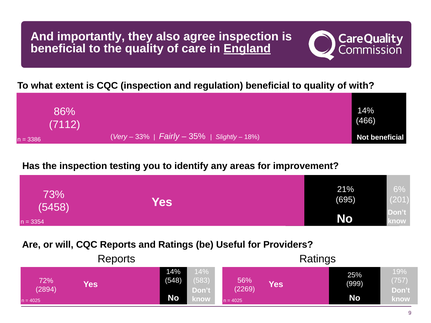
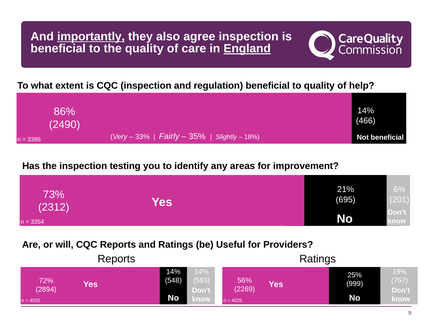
importantly underline: none -> present
with: with -> help
7112: 7112 -> 2490
5458: 5458 -> 2312
